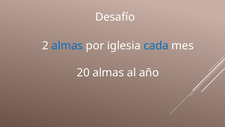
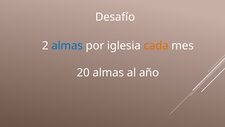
cada colour: blue -> orange
